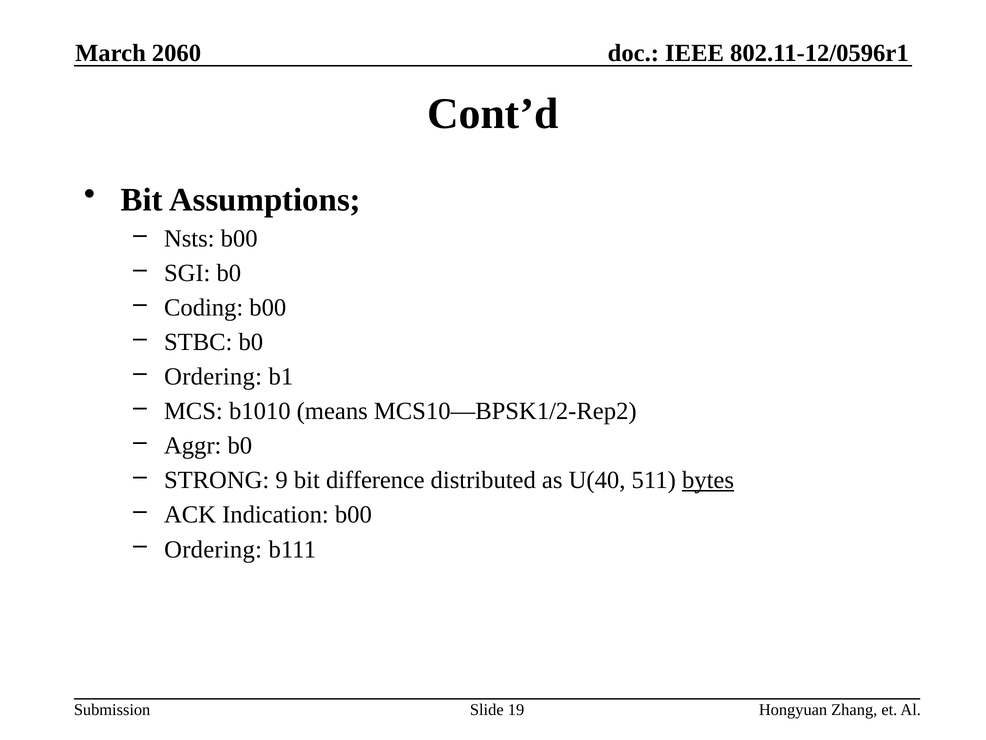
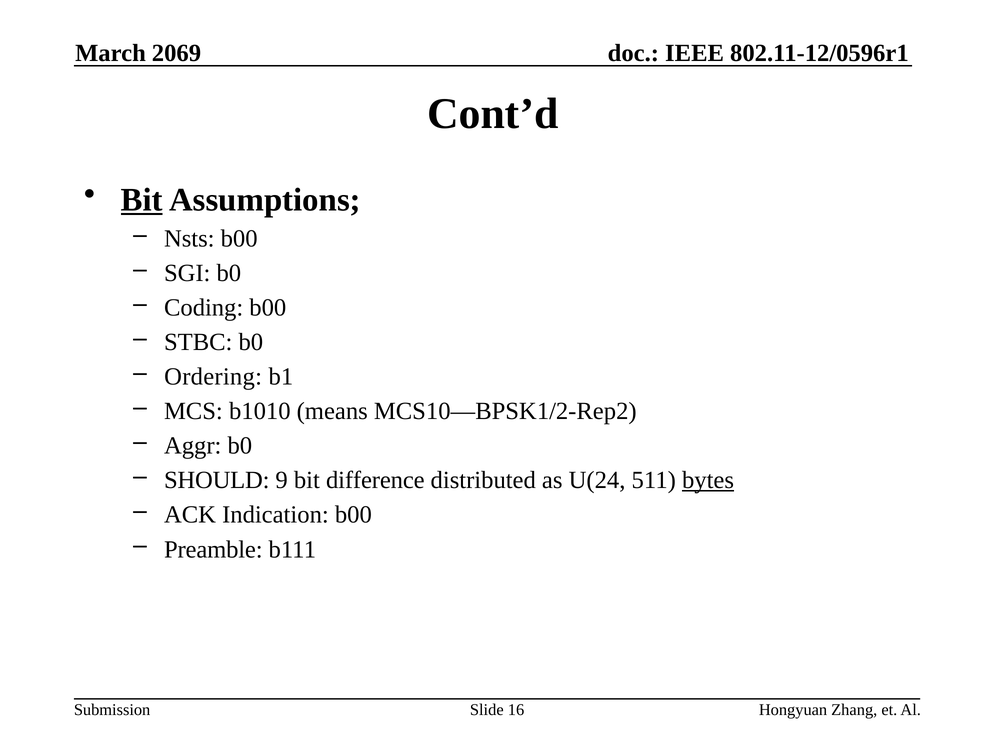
2060: 2060 -> 2069
Bit at (142, 200) underline: none -> present
STRONG: STRONG -> SHOULD
U(40: U(40 -> U(24
Ordering at (213, 549): Ordering -> Preamble
19: 19 -> 16
